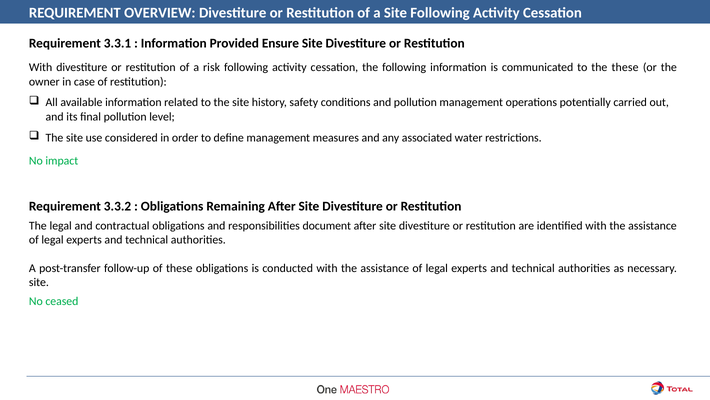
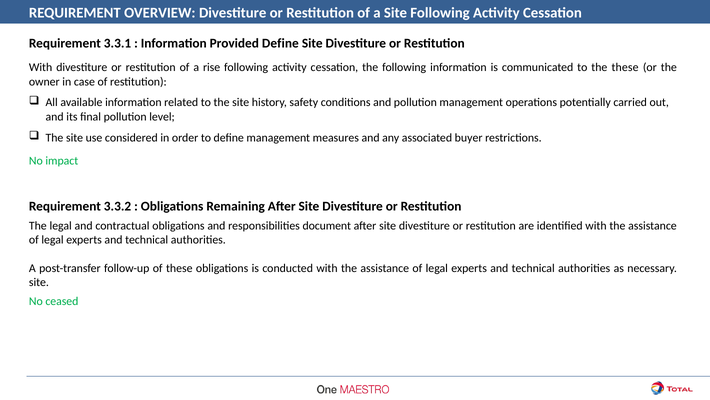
Provided Ensure: Ensure -> Define
risk: risk -> rise
water: water -> buyer
